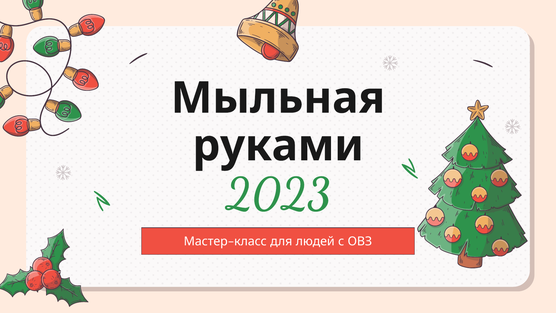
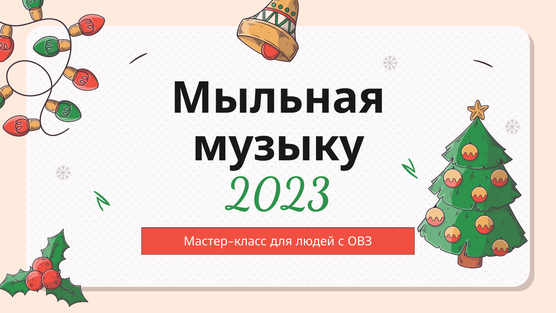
руками: руками -> музыку
